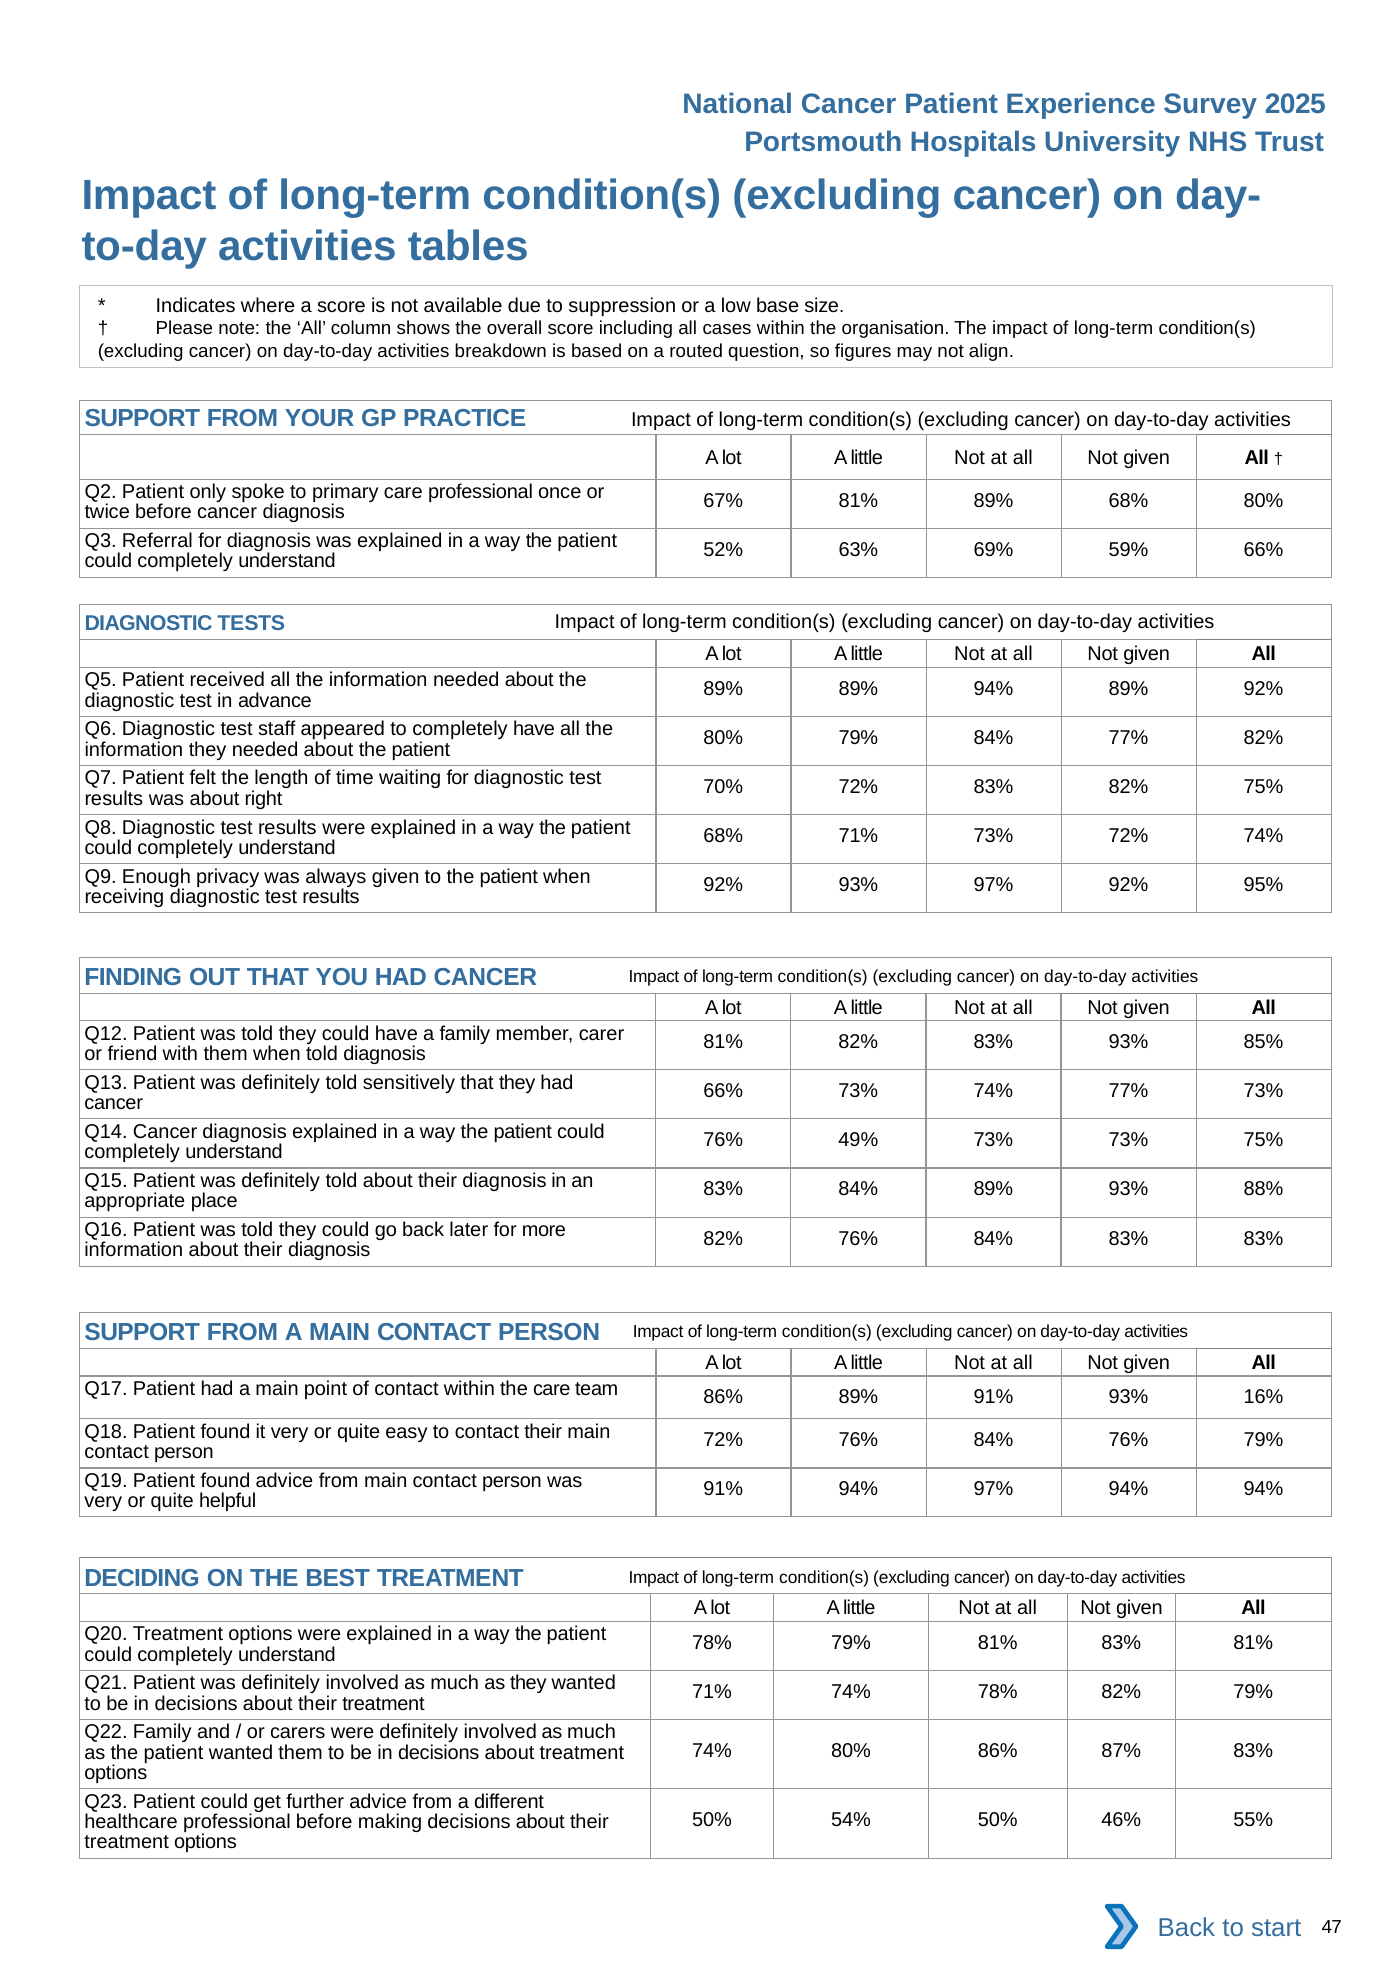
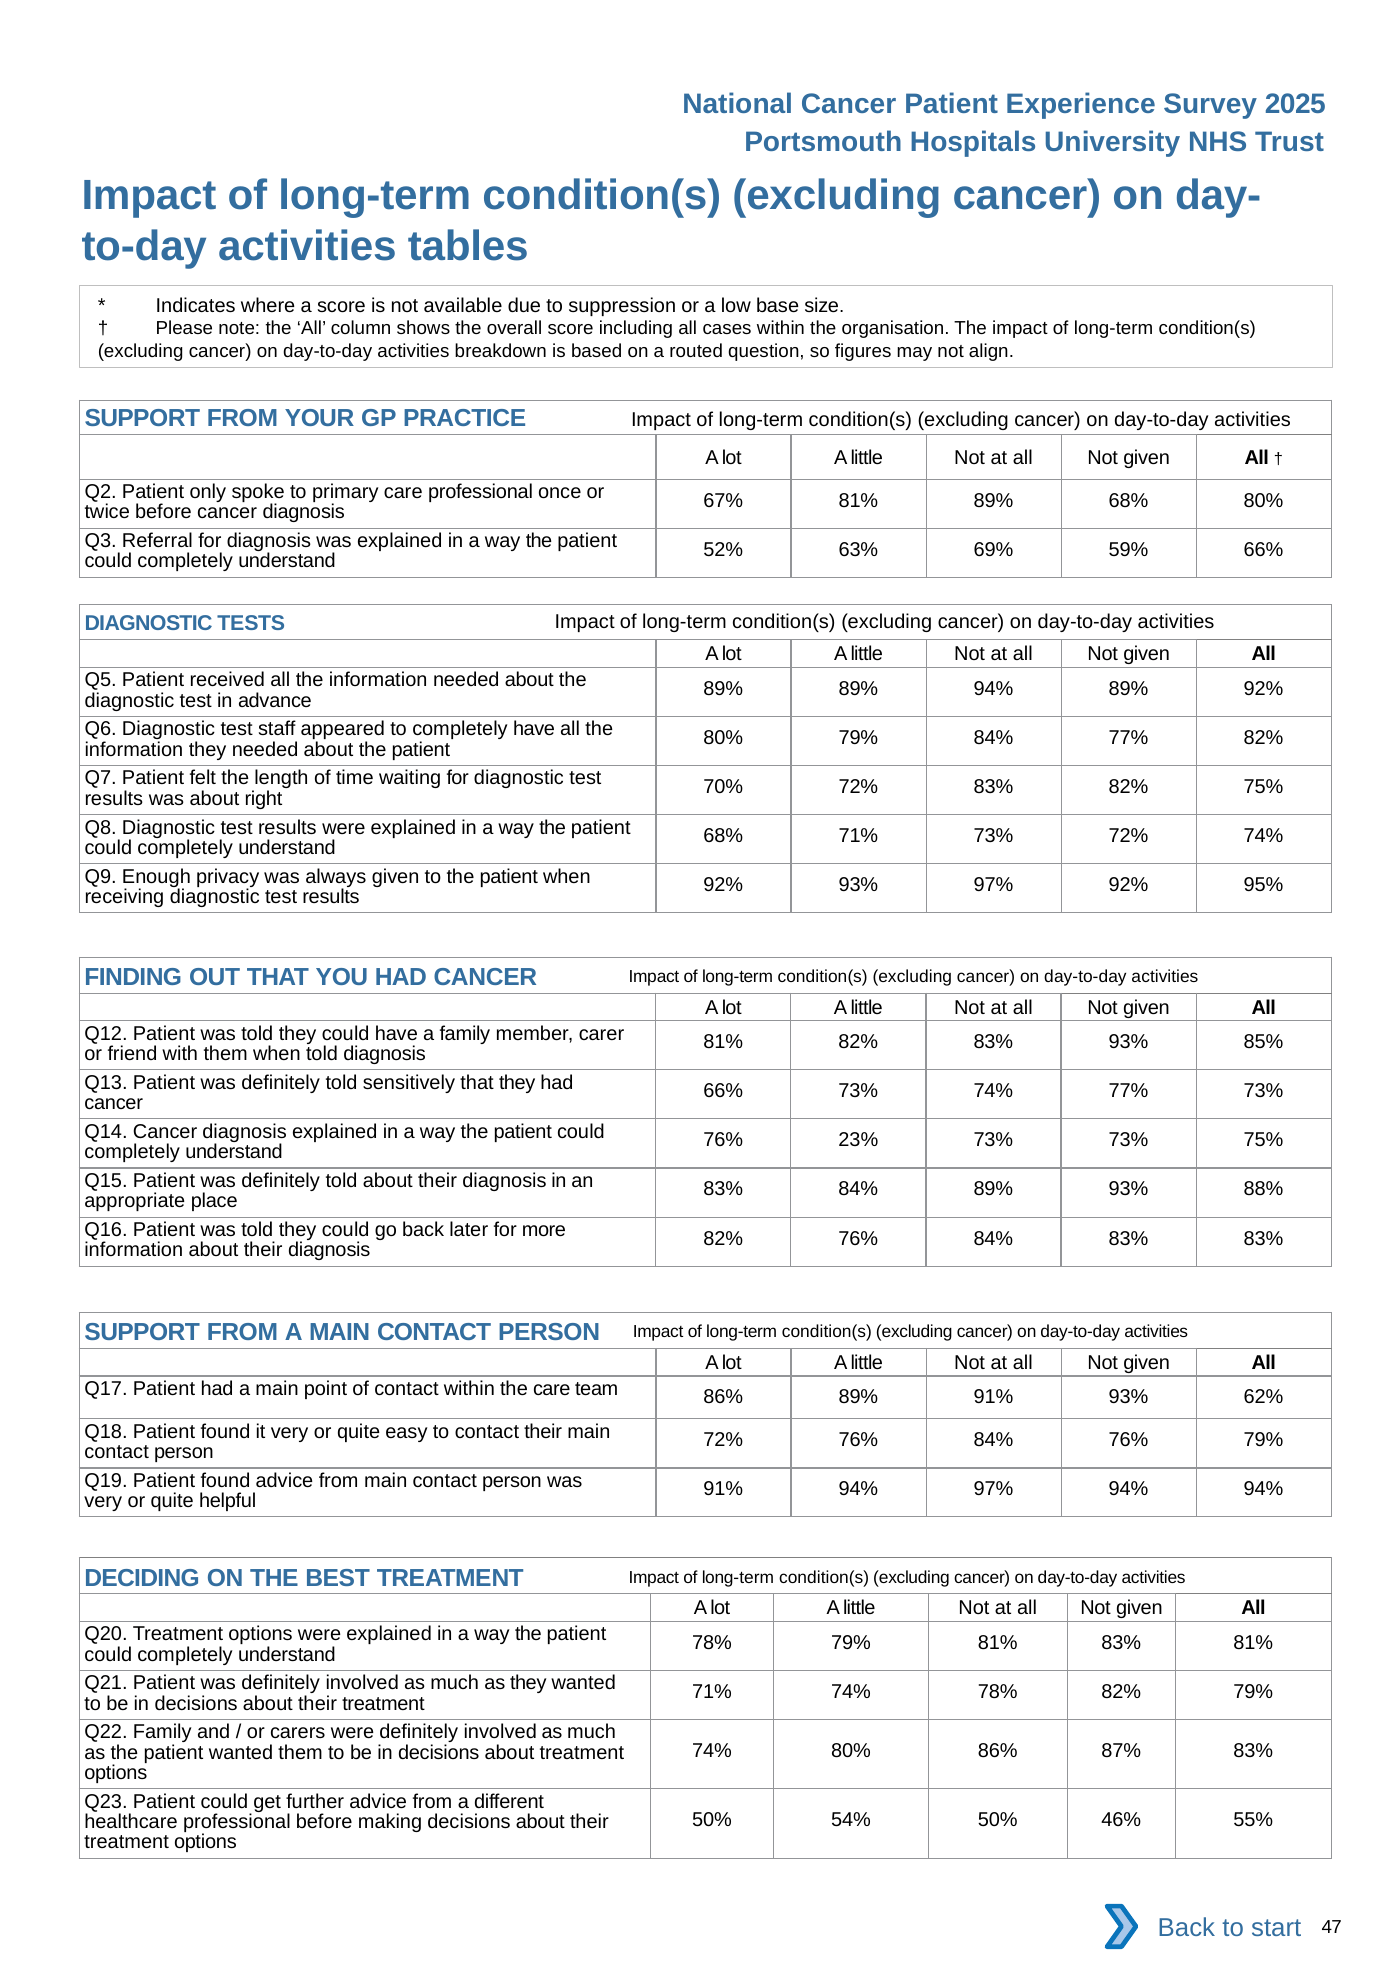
49%: 49% -> 23%
16%: 16% -> 62%
